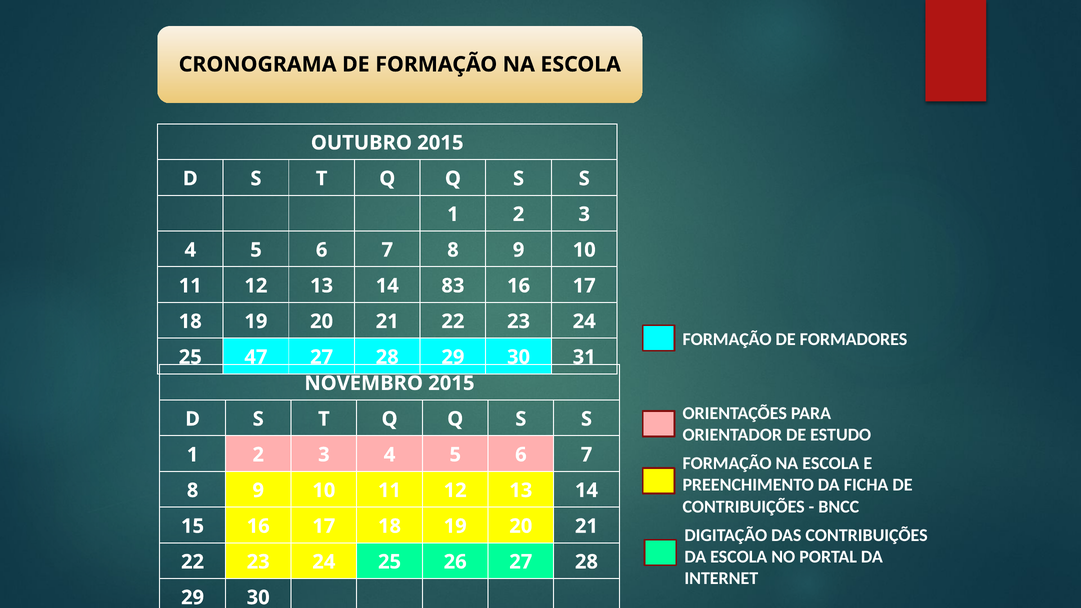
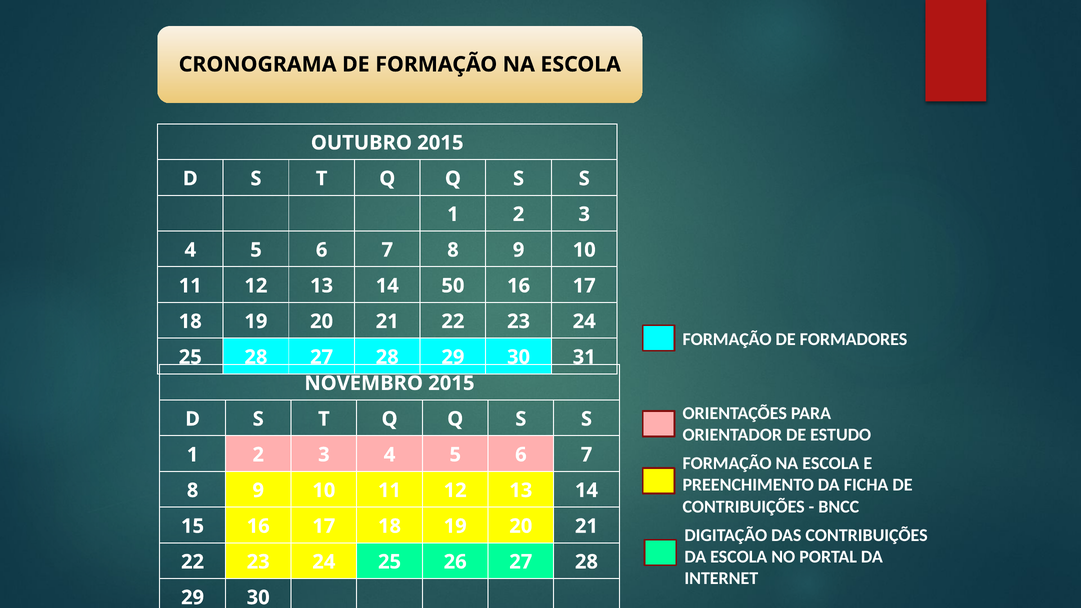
83: 83 -> 50
25 47: 47 -> 28
